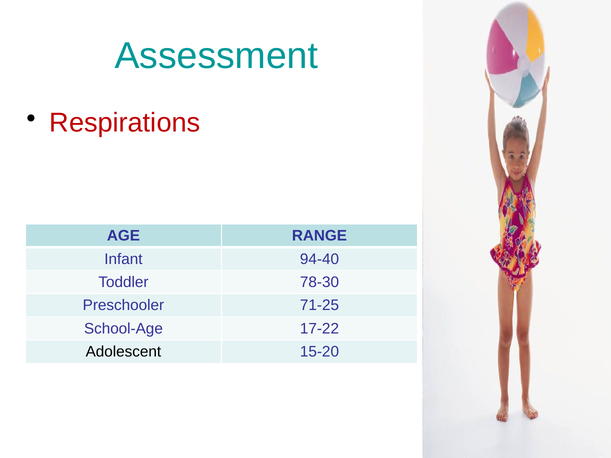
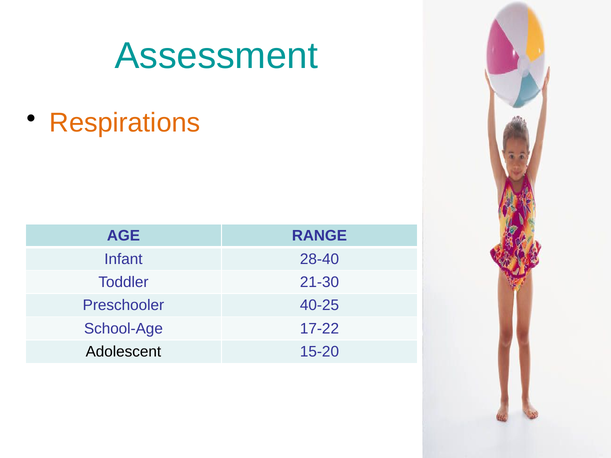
Respirations colour: red -> orange
94-40: 94-40 -> 28-40
78-30: 78-30 -> 21-30
71-25: 71-25 -> 40-25
